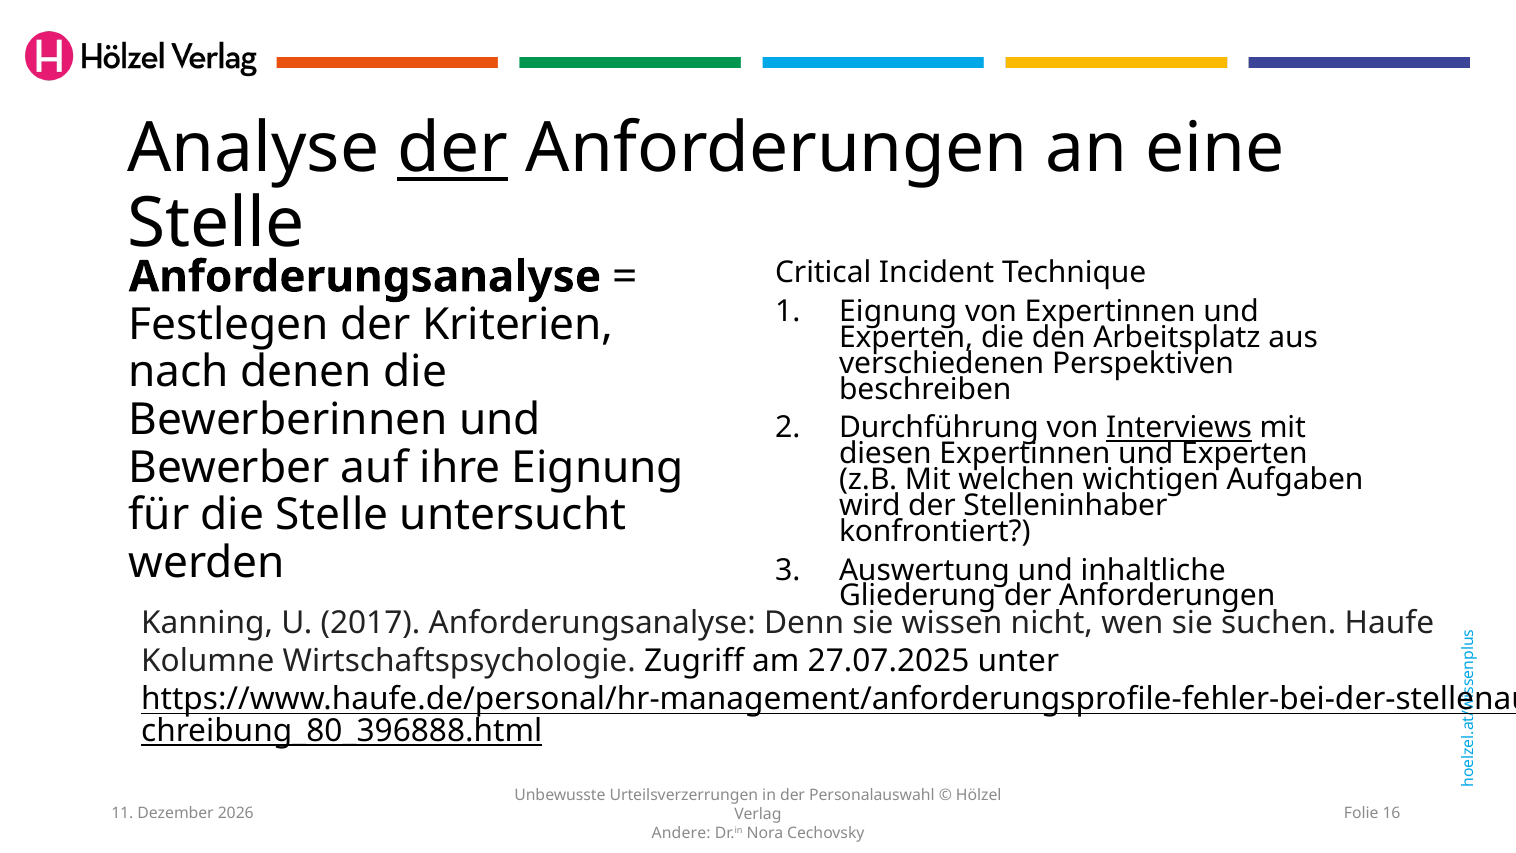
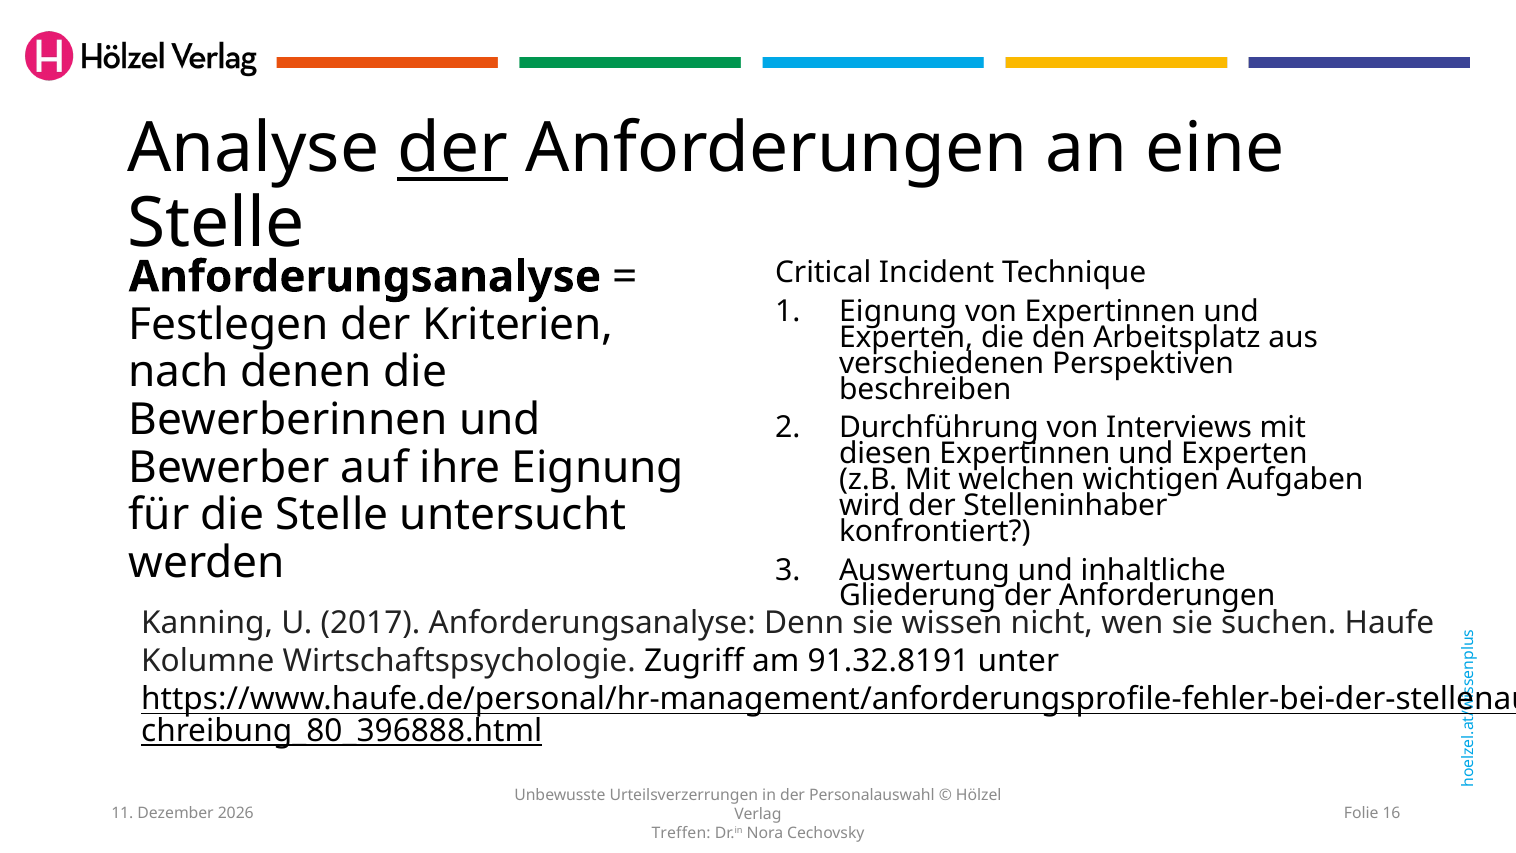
Interviews underline: present -> none
27.07.2025: 27.07.2025 -> 91.32.8191
Andere: Andere -> Treffen
